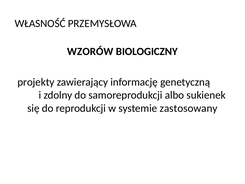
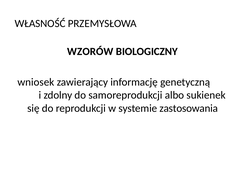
projekty: projekty -> wniosek
zastosowany: zastosowany -> zastosowania
